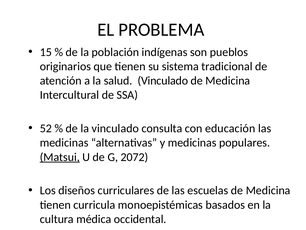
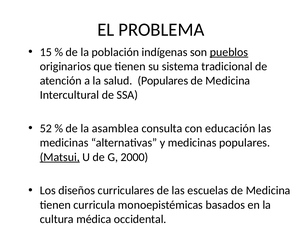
pueblos underline: none -> present
salud Vinculado: Vinculado -> Populares
la vinculado: vinculado -> asamblea
2072: 2072 -> 2000
